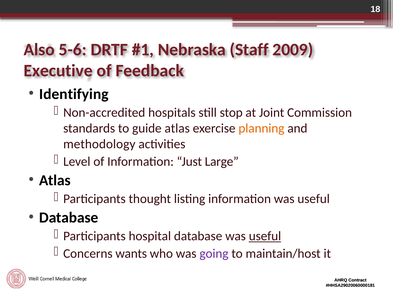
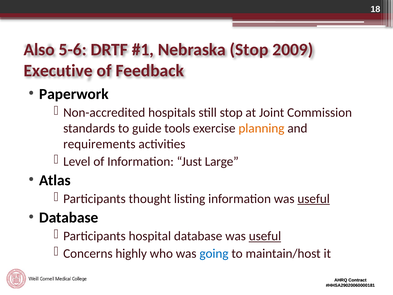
Nebraska Staff: Staff -> Stop
Identifying: Identifying -> Paperwork
guide atlas: atlas -> tools
methodology: methodology -> requirements
useful at (314, 199) underline: none -> present
wants: wants -> highly
going colour: purple -> blue
